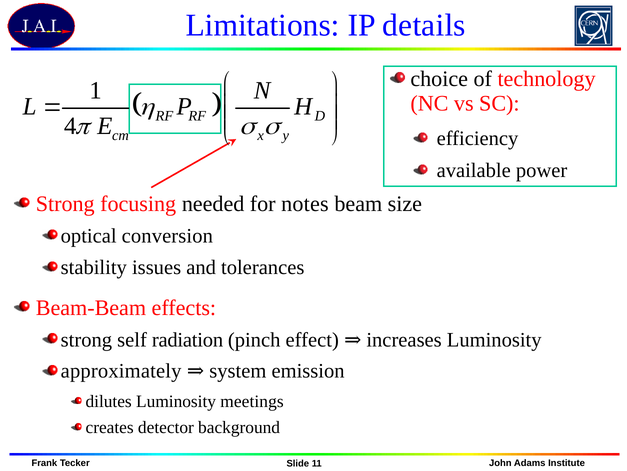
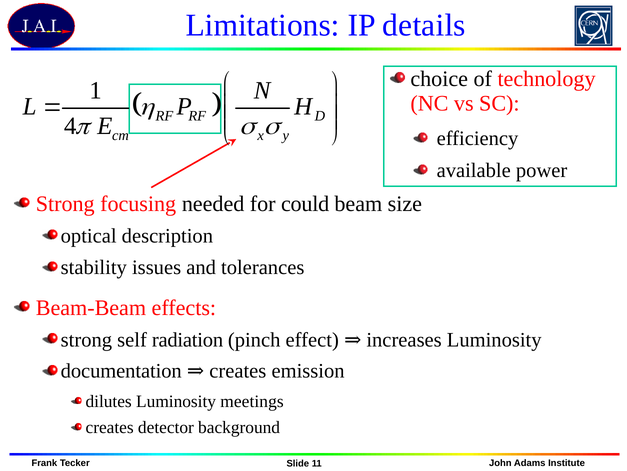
notes: notes -> could
conversion: conversion -> description
approximately: approximately -> documentation
system at (238, 371): system -> creates
